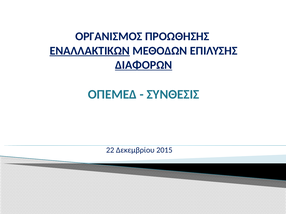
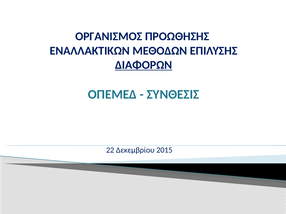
ΕΝΑΛΛΑΚΤΙΚΩΝ underline: present -> none
